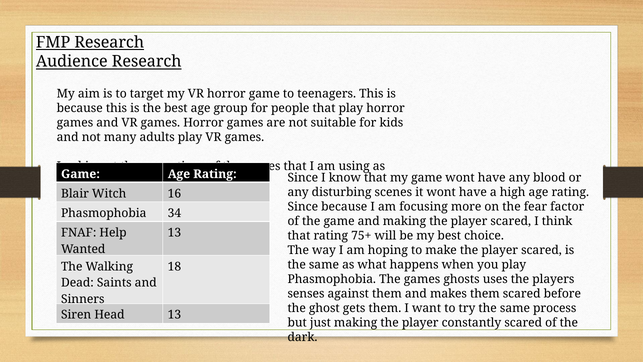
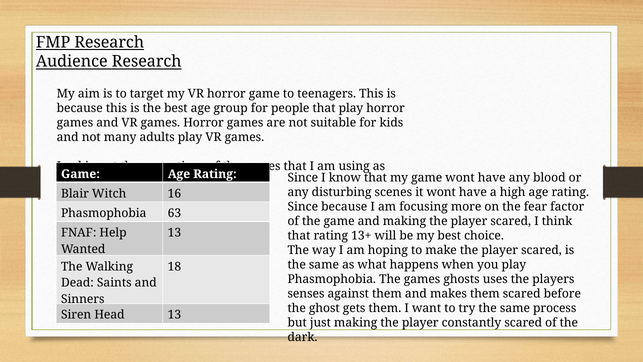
34: 34 -> 63
75+: 75+ -> 13+
